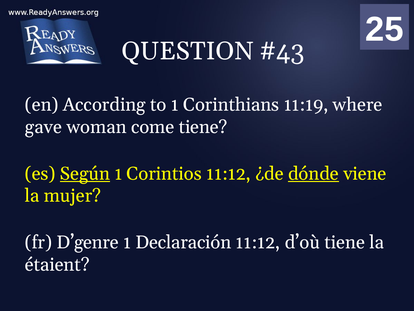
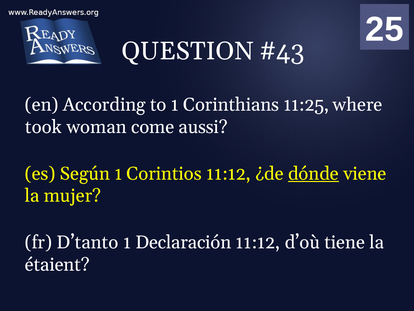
11:19: 11:19 -> 11:25
gave: gave -> took
come tiene: tiene -> aussi
Según underline: present -> none
D’genre: D’genre -> D’tanto
